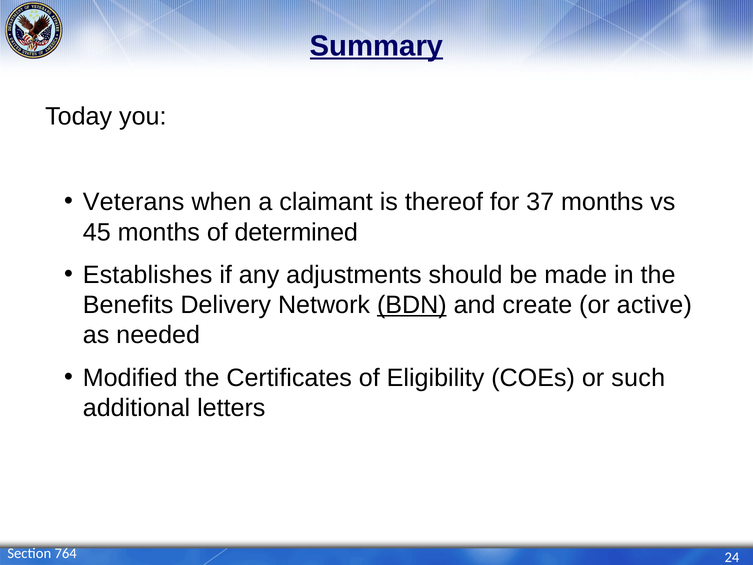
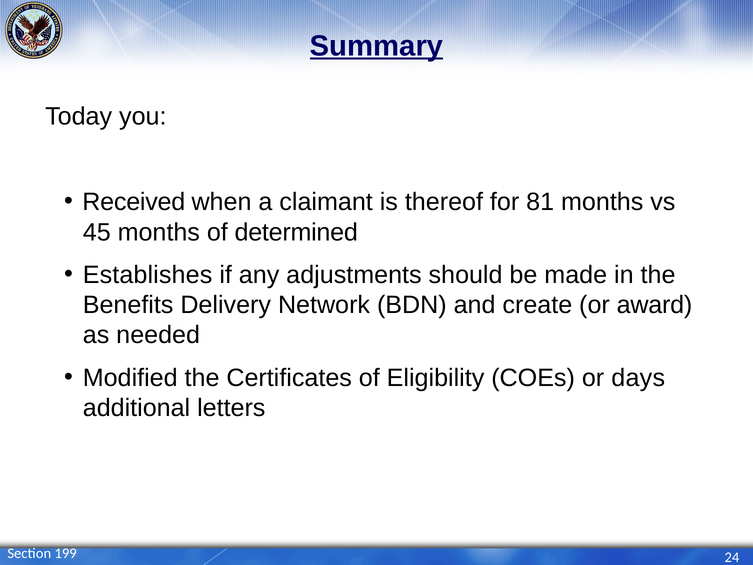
Veterans: Veterans -> Received
37: 37 -> 81
BDN underline: present -> none
active: active -> award
such: such -> days
764: 764 -> 199
